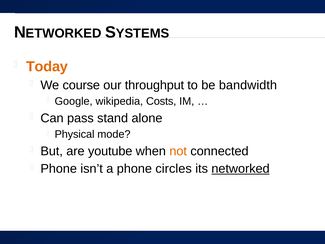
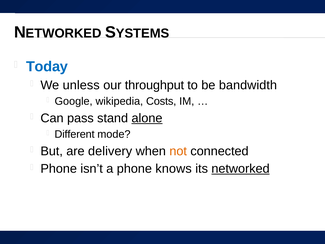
Today colour: orange -> blue
course: course -> unless
alone underline: none -> present
Physical: Physical -> Different
youtube: youtube -> delivery
circles: circles -> knows
